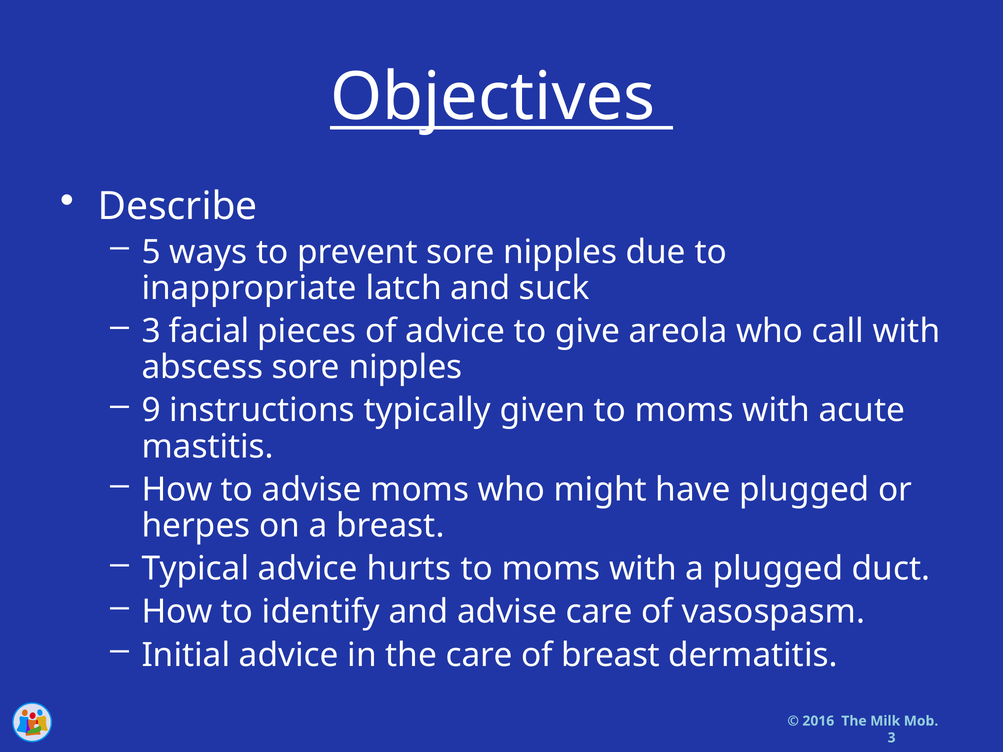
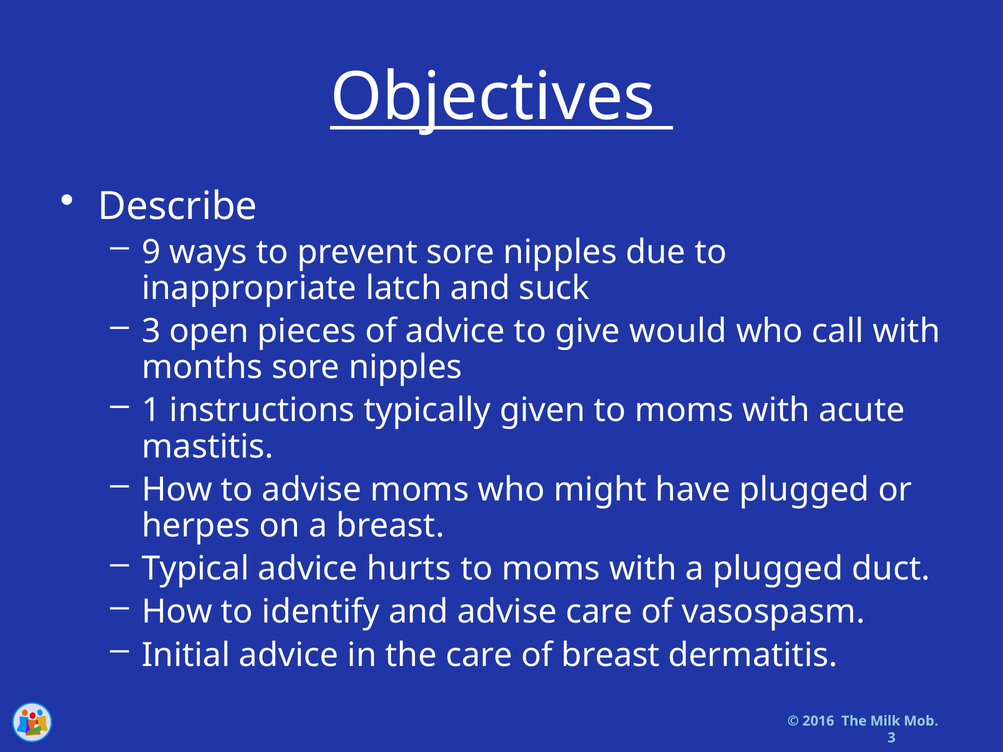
5: 5 -> 9
facial: facial -> open
areola: areola -> would
abscess: abscess -> months
9: 9 -> 1
